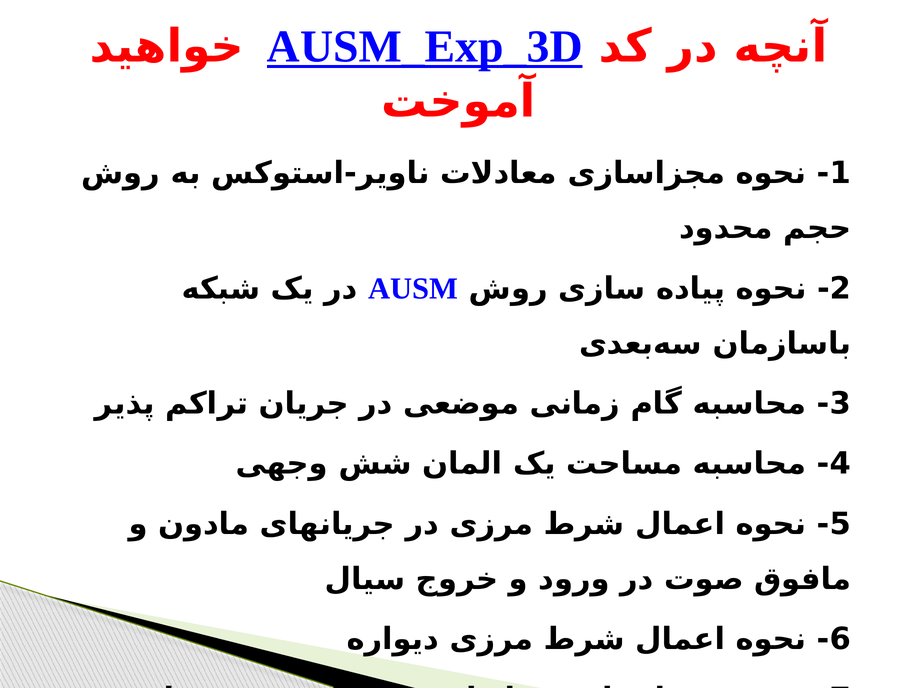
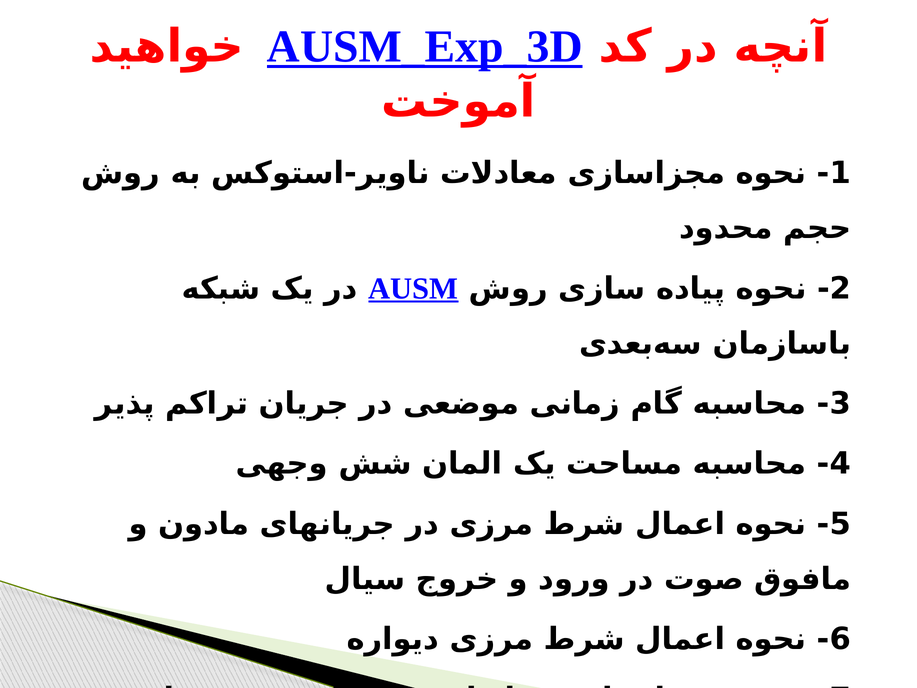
AUSM underline: none -> present
